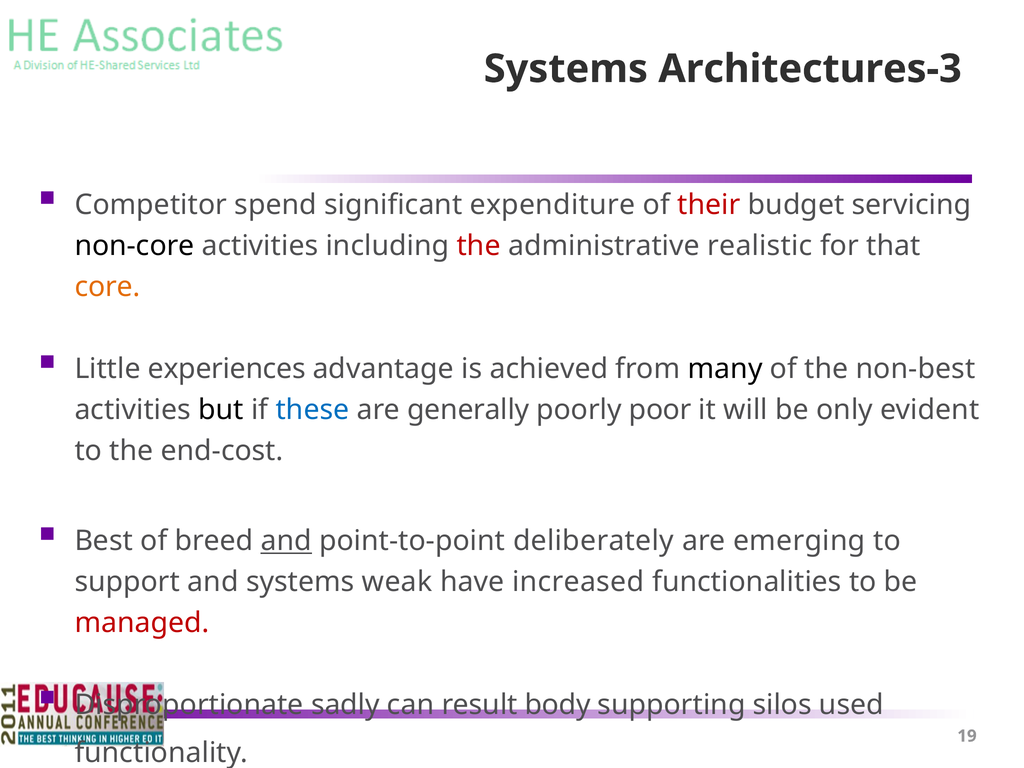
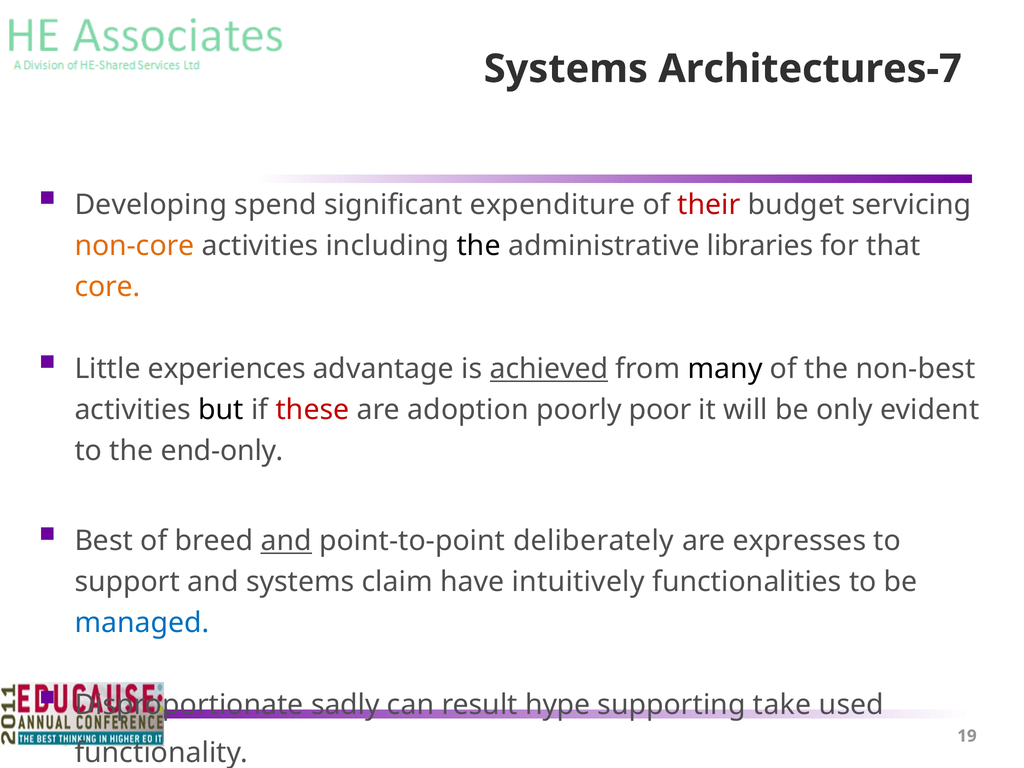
Architectures-3: Architectures-3 -> Architectures-7
Competitor: Competitor -> Developing
non-core colour: black -> orange
the at (479, 246) colour: red -> black
realistic: realistic -> libraries
achieved underline: none -> present
these colour: blue -> red
generally: generally -> adoption
end-cost: end-cost -> end-only
emerging: emerging -> expresses
weak: weak -> claim
increased: increased -> intuitively
managed colour: red -> blue
body: body -> hype
silos: silos -> take
